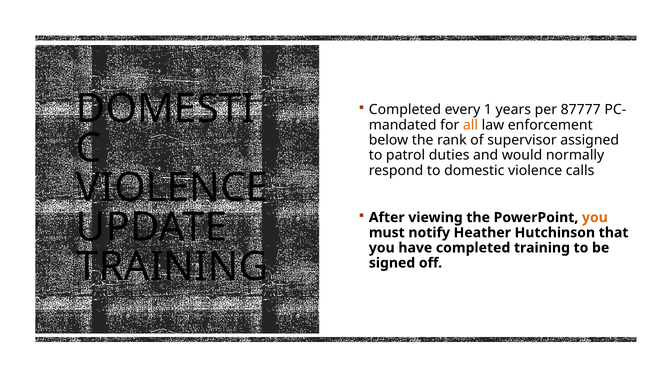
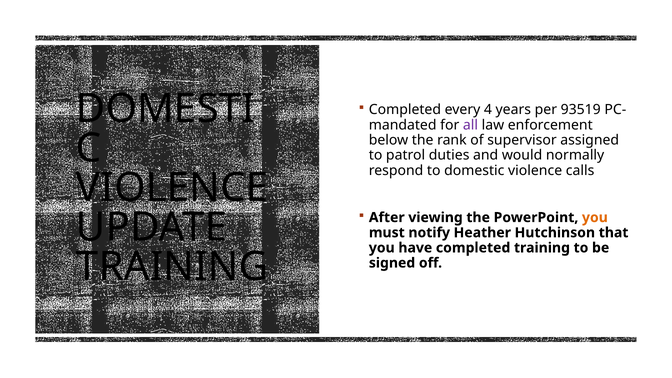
1: 1 -> 4
87777: 87777 -> 93519
all colour: orange -> purple
